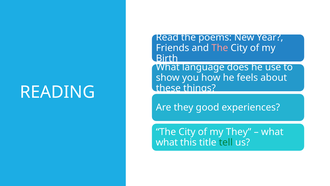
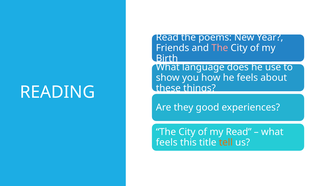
my They: They -> Read
what at (167, 142): what -> feels
tell colour: green -> orange
